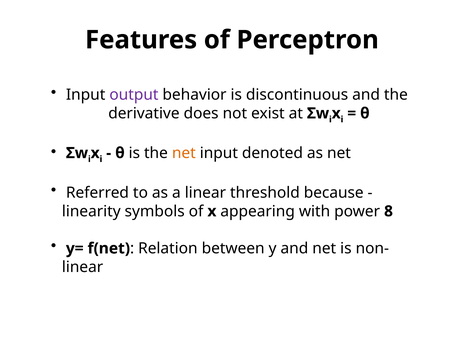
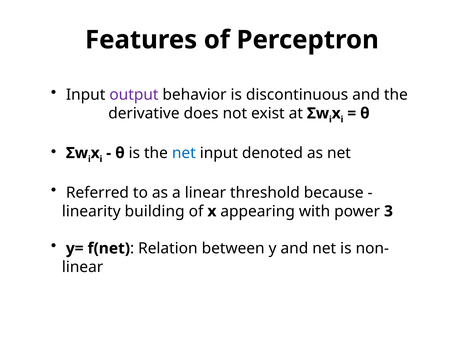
net at (184, 153) colour: orange -> blue
symbols: symbols -> building
8: 8 -> 3
